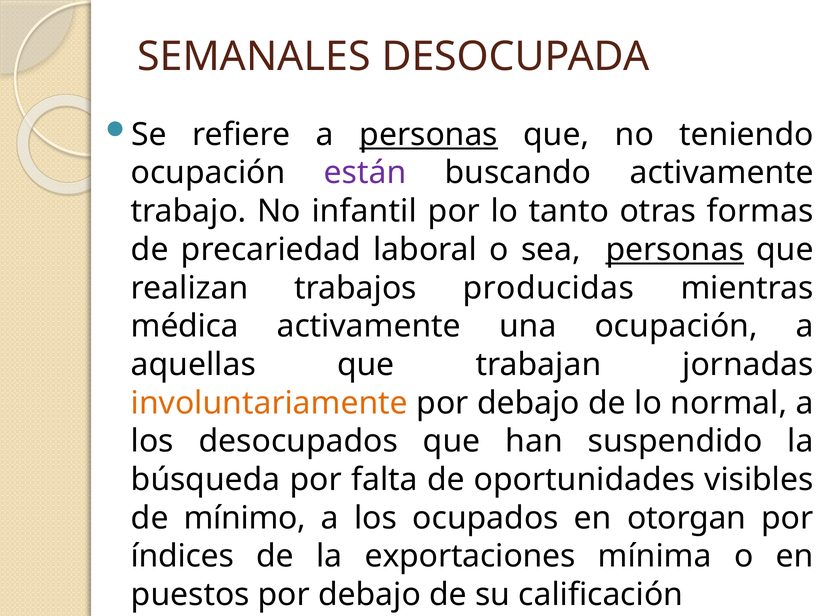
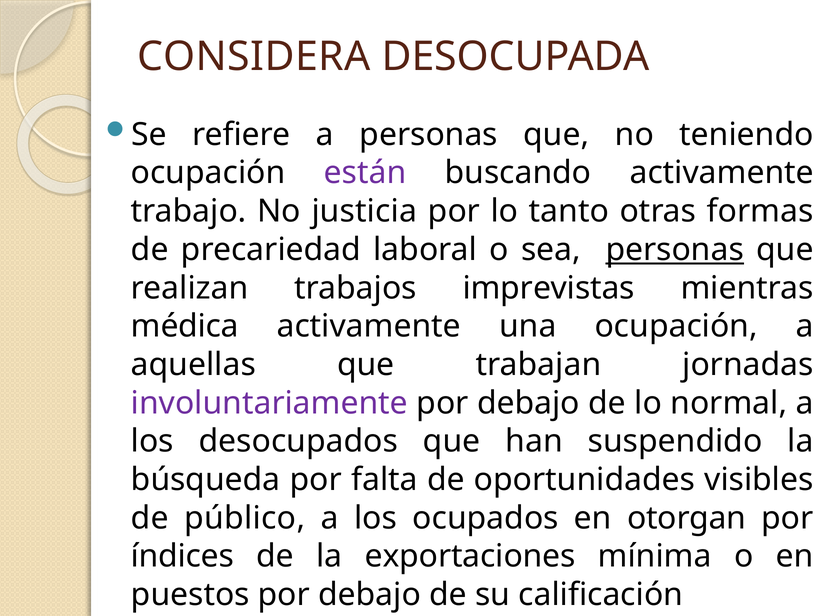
SEMANALES: SEMANALES -> CONSIDERA
personas at (429, 135) underline: present -> none
infantil: infantil -> justicia
producidas: producidas -> imprevistas
involuntariamente colour: orange -> purple
mínimo: mínimo -> público
